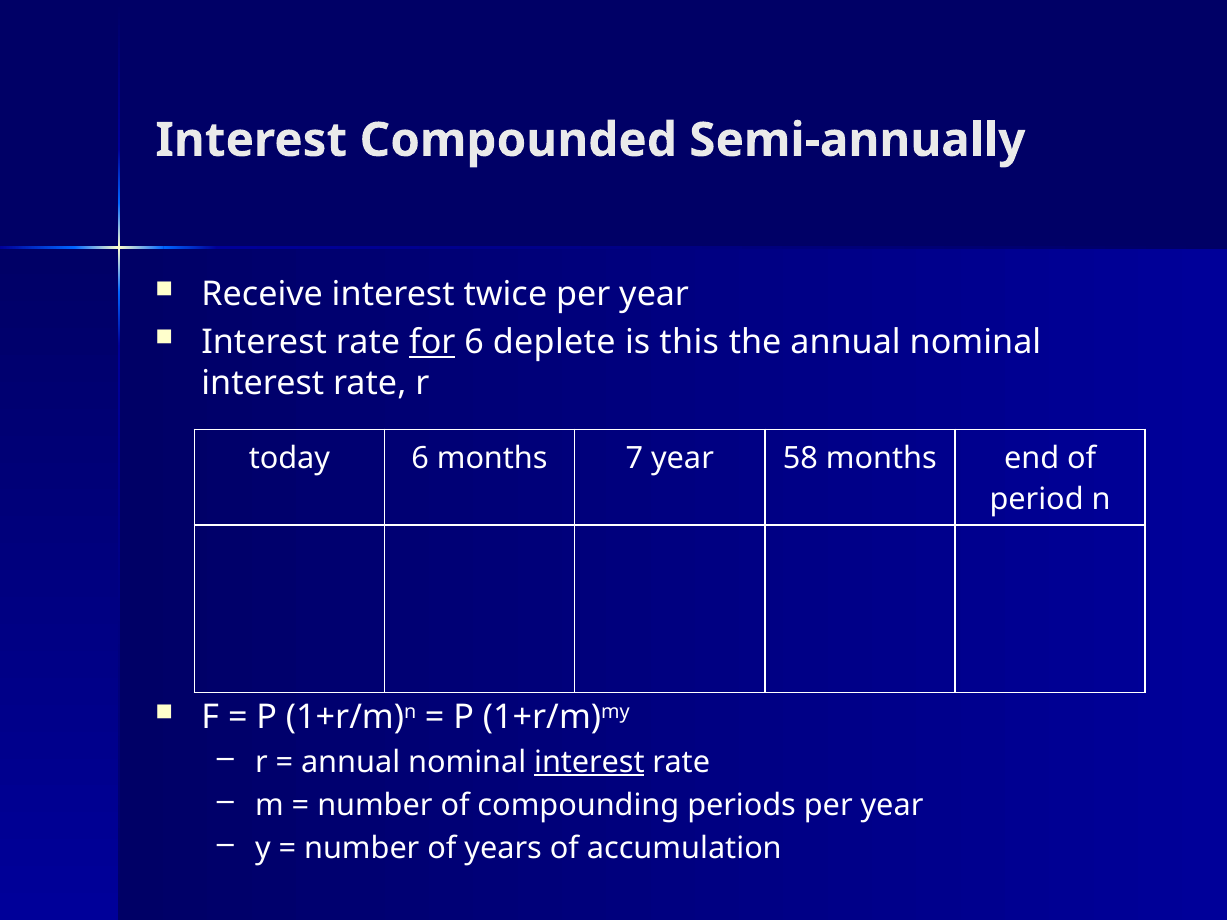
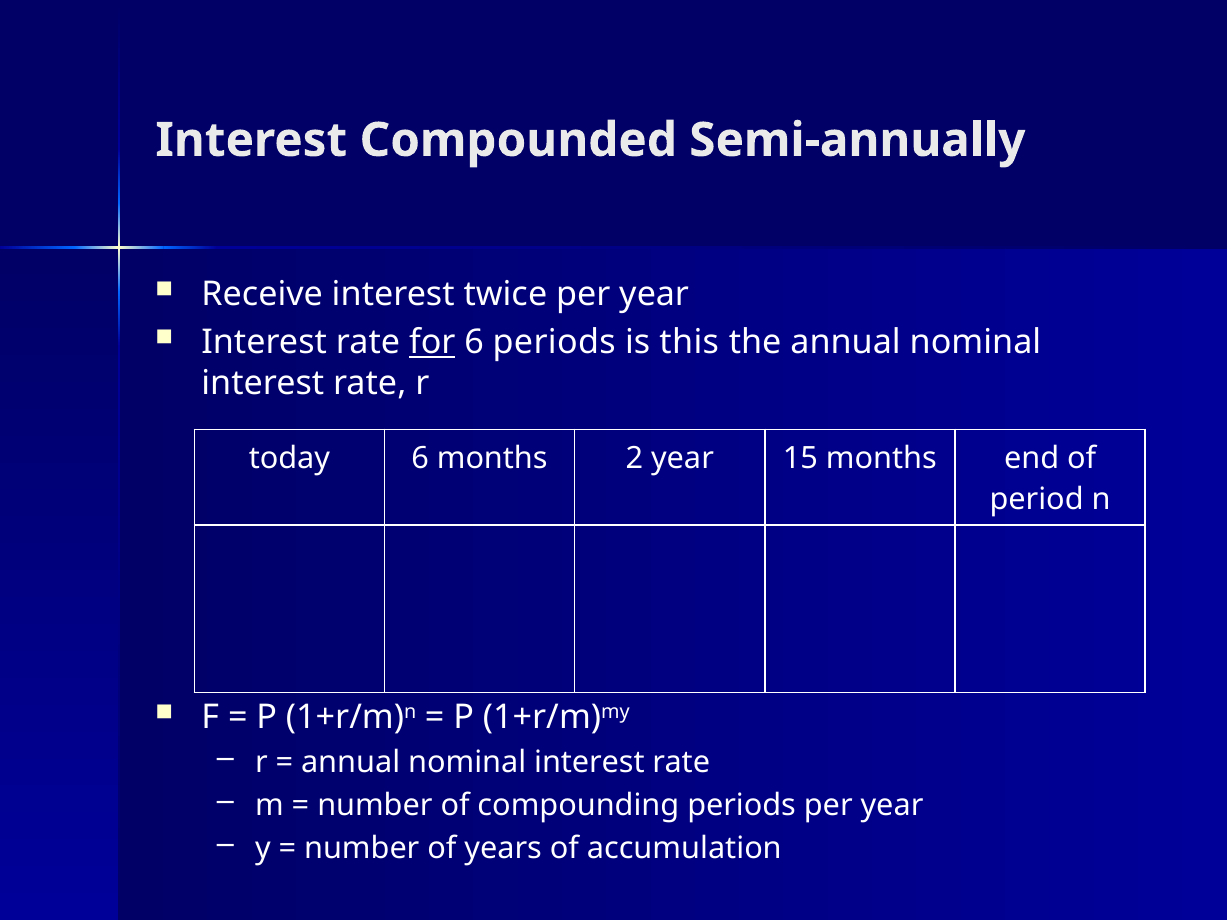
6 deplete: deplete -> periods
7: 7 -> 2
58: 58 -> 15
interest at (589, 762) underline: present -> none
